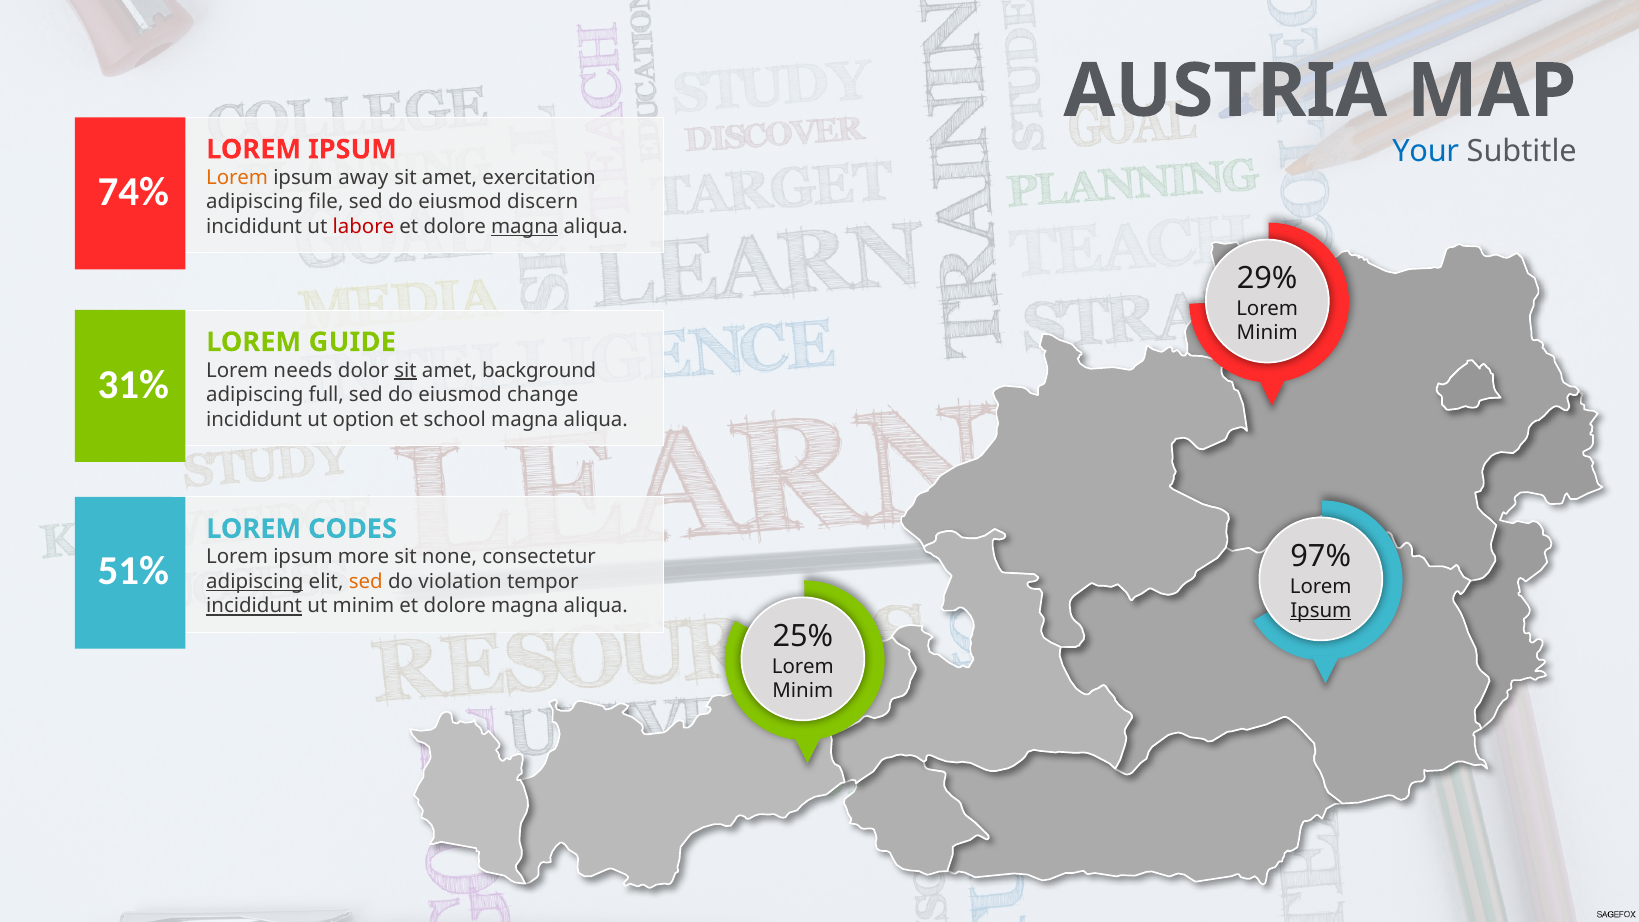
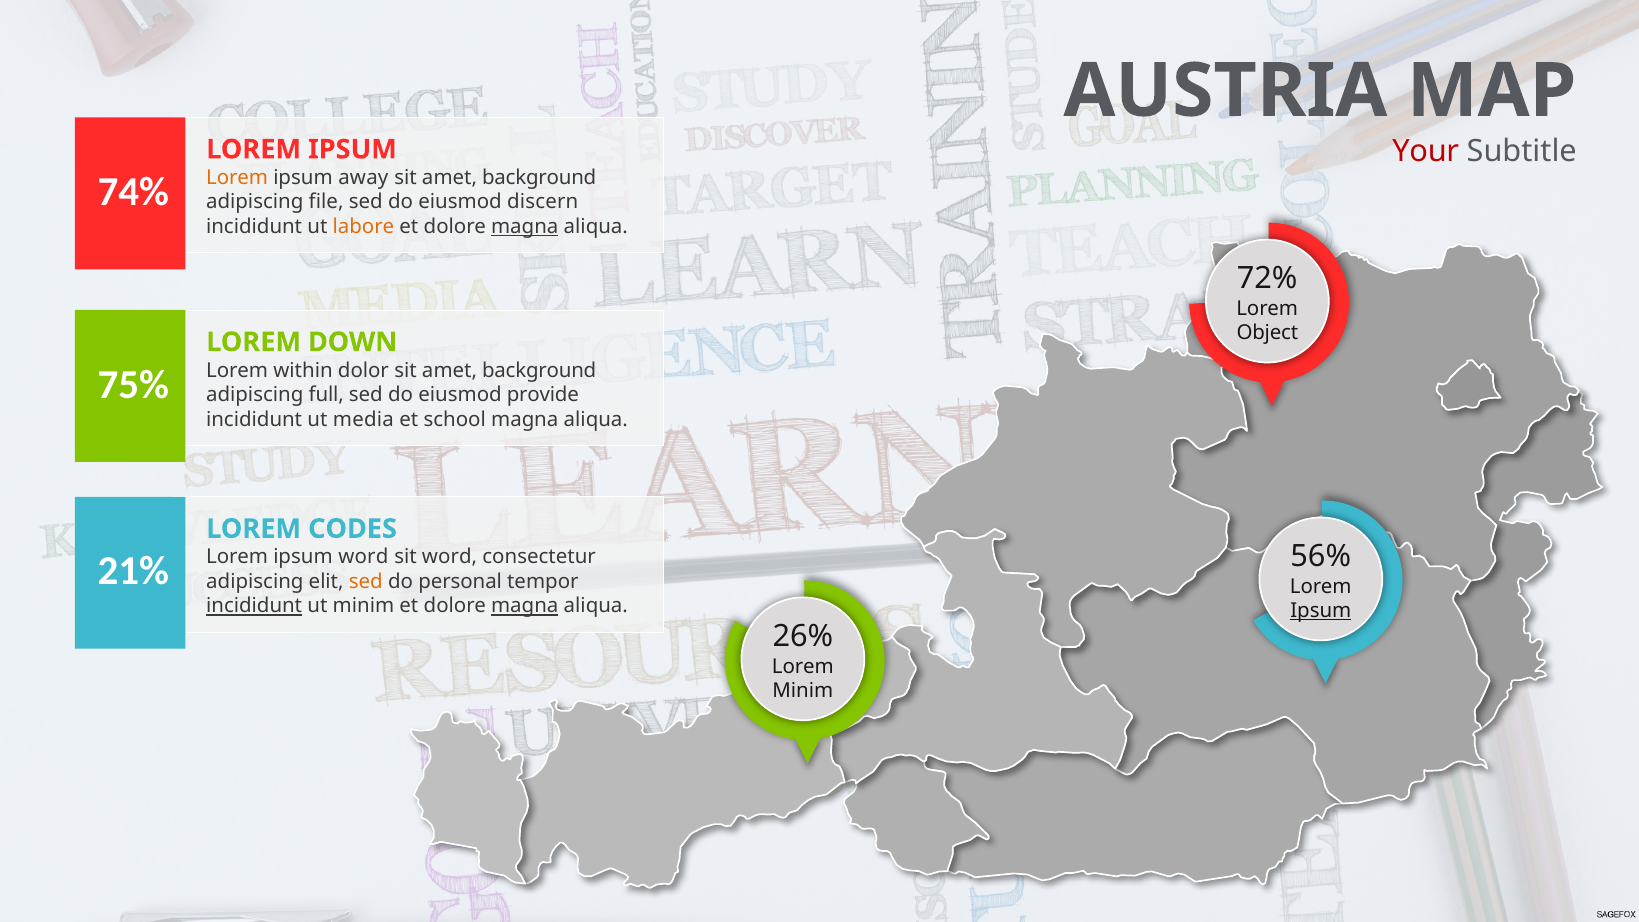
Your colour: blue -> red
exercitation at (539, 178): exercitation -> background
labore colour: red -> orange
29%: 29% -> 72%
Minim at (1267, 333): Minim -> Object
GUIDE: GUIDE -> DOWN
needs: needs -> within
sit at (406, 370) underline: present -> none
31%: 31% -> 75%
change: change -> provide
option: option -> media
97%: 97% -> 56%
ipsum more: more -> word
sit none: none -> word
51%: 51% -> 21%
adipiscing at (255, 582) underline: present -> none
violation: violation -> personal
magna at (525, 606) underline: none -> present
25%: 25% -> 26%
